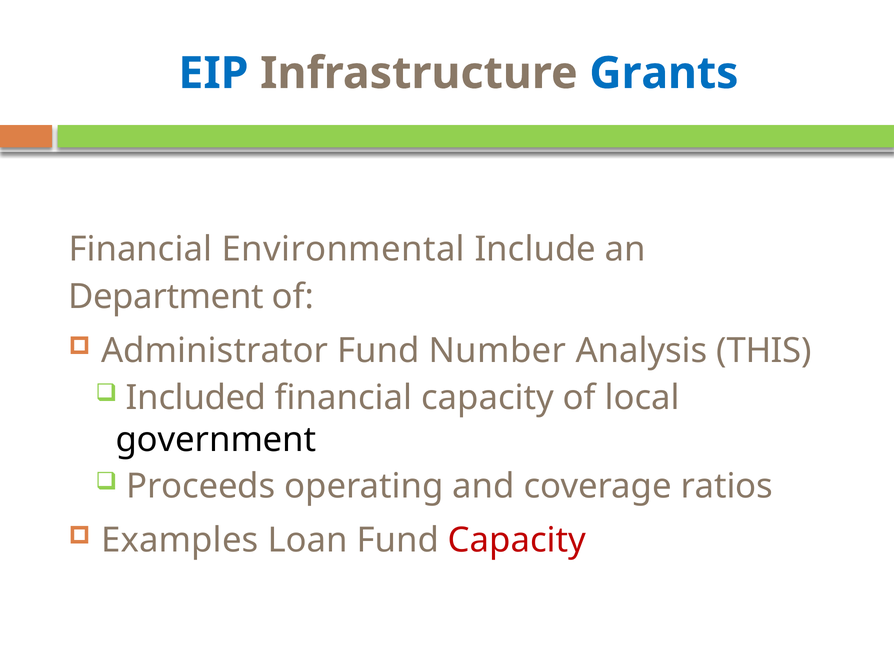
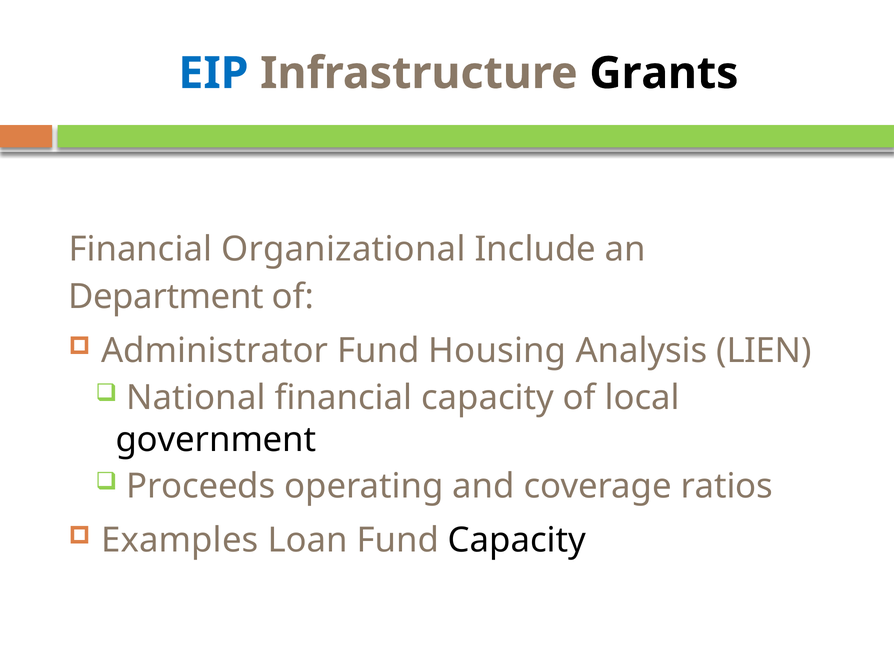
Grants colour: blue -> black
Environmental: Environmental -> Organizational
Number: Number -> Housing
THIS: THIS -> LIEN
Included: Included -> National
Capacity at (517, 541) colour: red -> black
